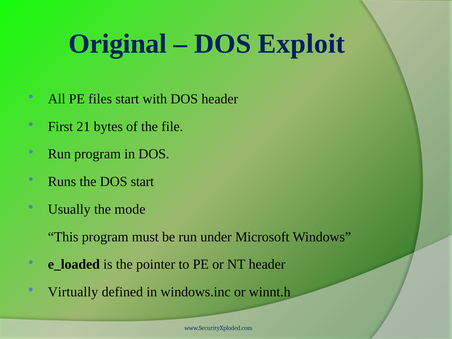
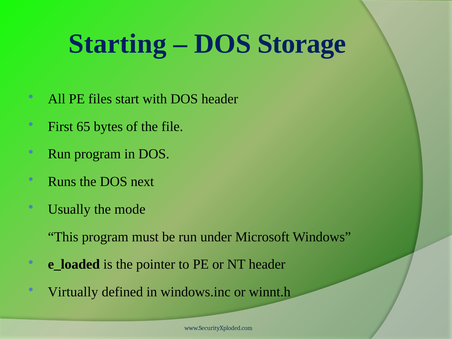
Original: Original -> Starting
Exploit: Exploit -> Storage
21: 21 -> 65
DOS start: start -> next
